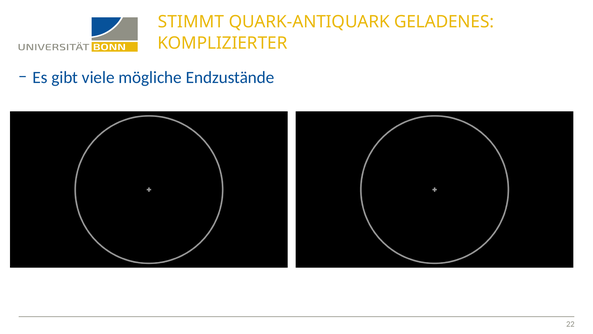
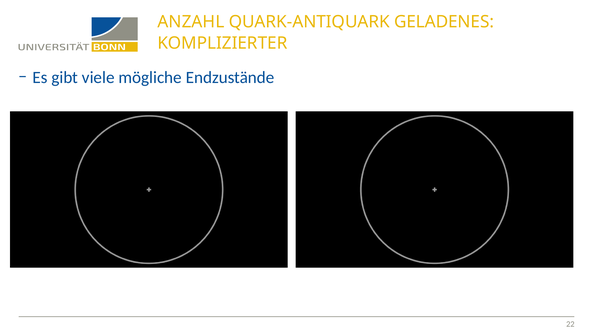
STIMMT: STIMMT -> ANZAHL
